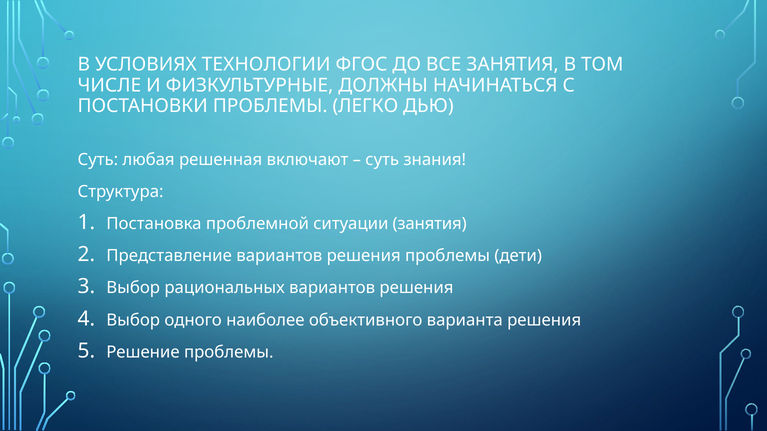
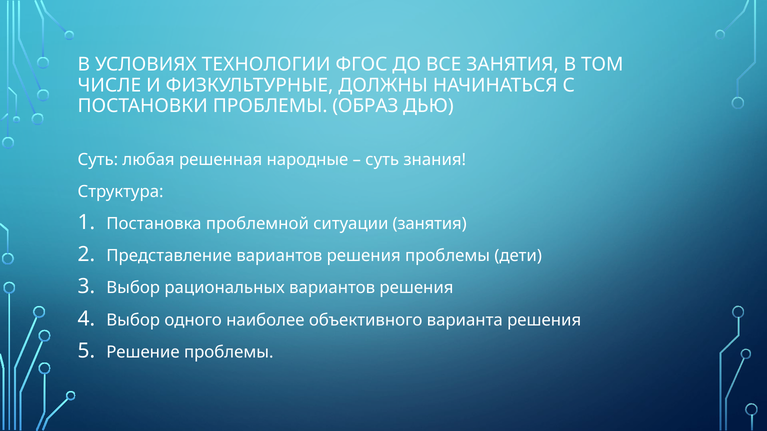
ЛЕГКО: ЛЕГКО -> ОБРАЗ
включают: включают -> народные
